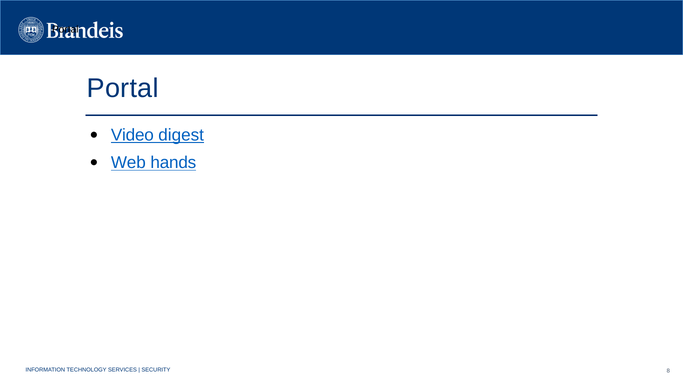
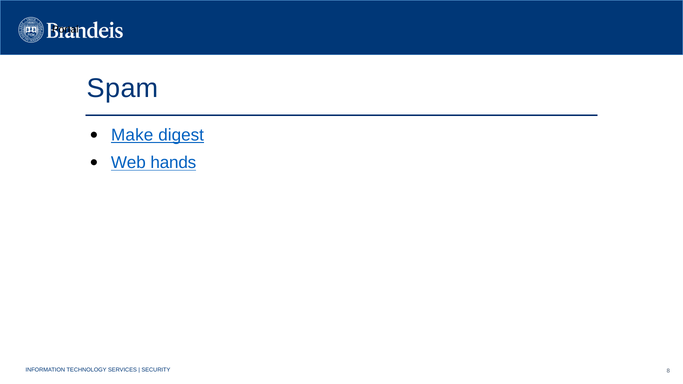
Portal at (123, 88): Portal -> Spam
Video: Video -> Make
